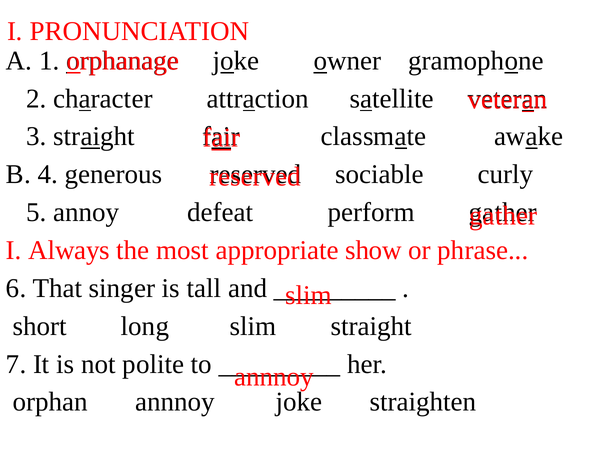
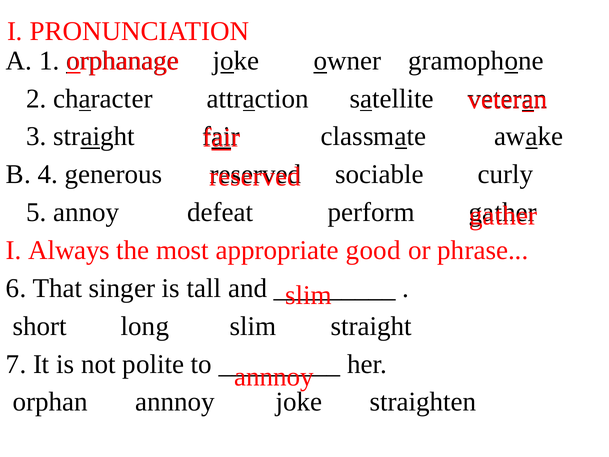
show: show -> good
